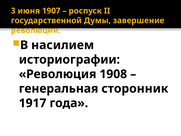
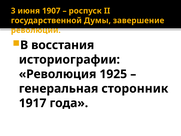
насилием: насилием -> восстания
1908: 1908 -> 1925
